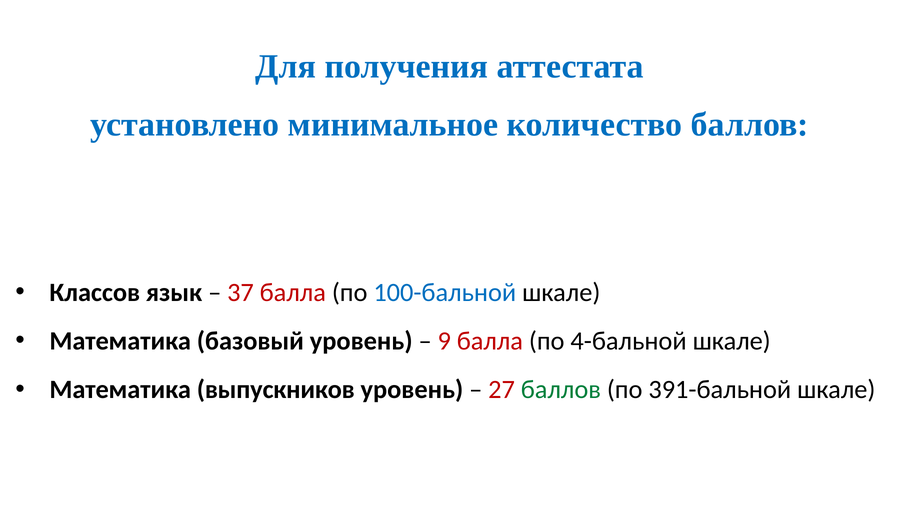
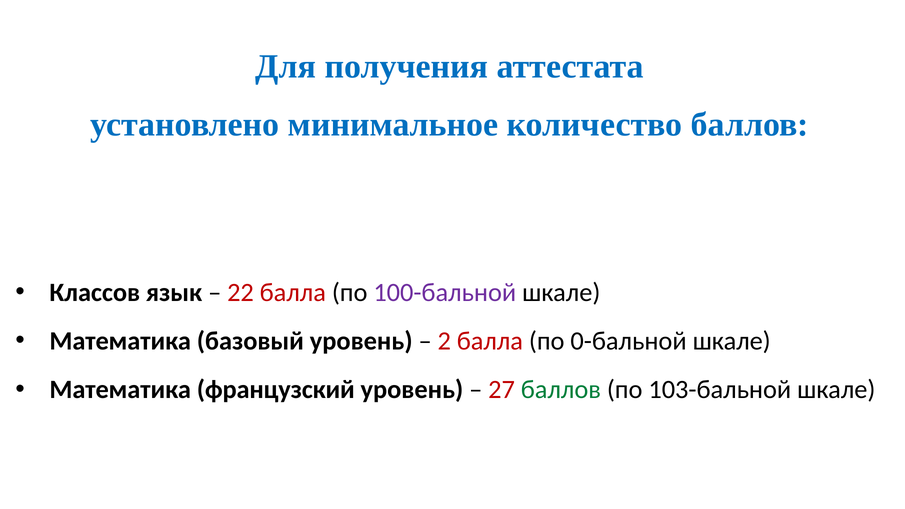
37: 37 -> 22
100-бальной colour: blue -> purple
9: 9 -> 2
4-бальной: 4-бальной -> 0-бальной
выпускников: выпускников -> французский
391-бальной: 391-бальной -> 103-бальной
